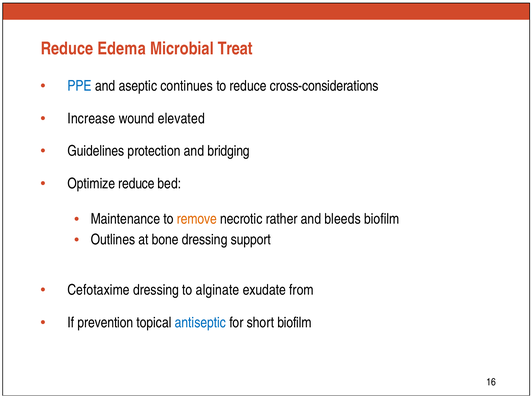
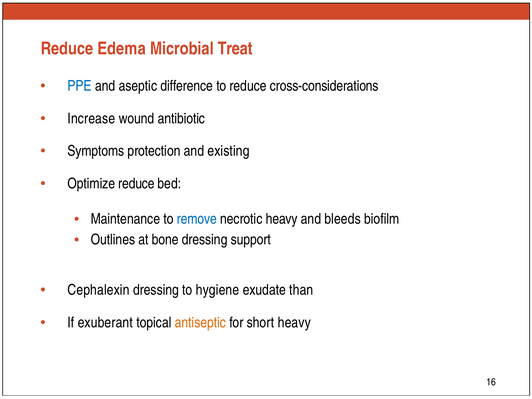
continues: continues -> difference
elevated: elevated -> antibiotic
Guidelines: Guidelines -> Symptoms
bridging: bridging -> existing
remove colour: orange -> blue
necrotic rather: rather -> heavy
Cefotaxime: Cefotaxime -> Cephalexin
alginate: alginate -> hygiene
from: from -> than
prevention: prevention -> exuberant
antiseptic colour: blue -> orange
short biofilm: biofilm -> heavy
